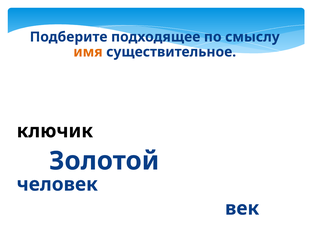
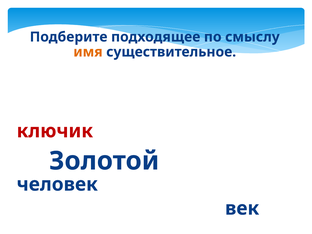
ключик colour: black -> red
